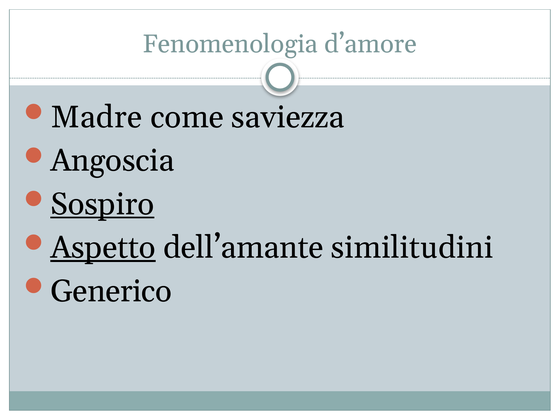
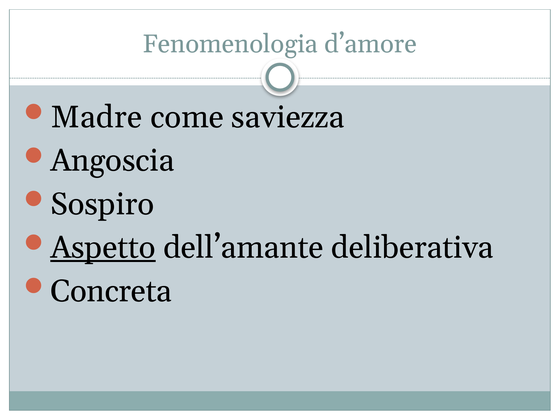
Sospiro underline: present -> none
similitudini: similitudini -> deliberativa
Generico: Generico -> Concreta
